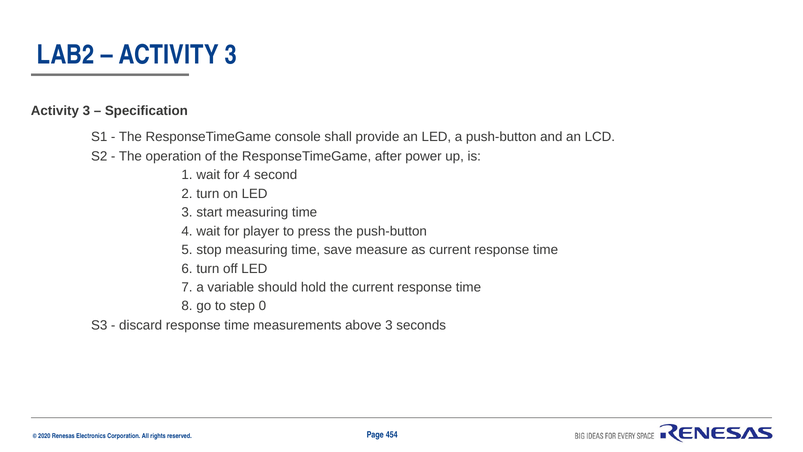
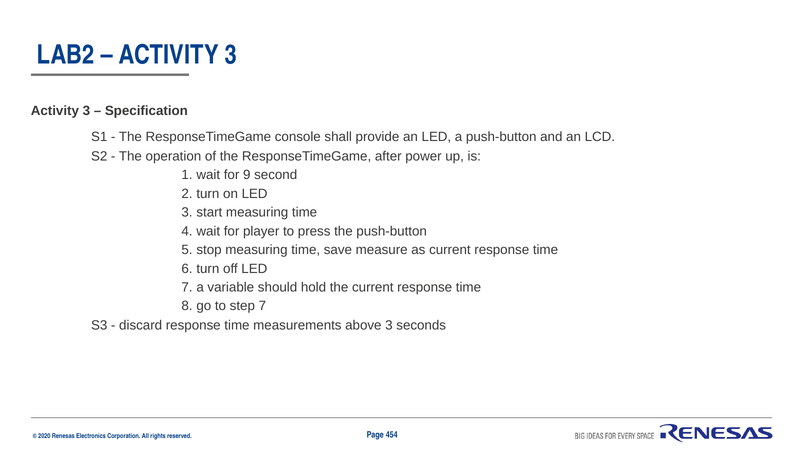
for 4: 4 -> 9
step 0: 0 -> 7
